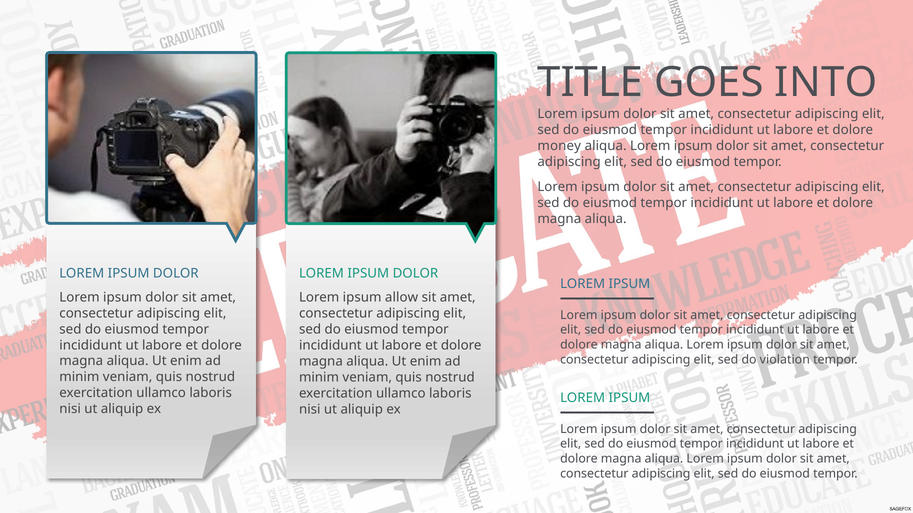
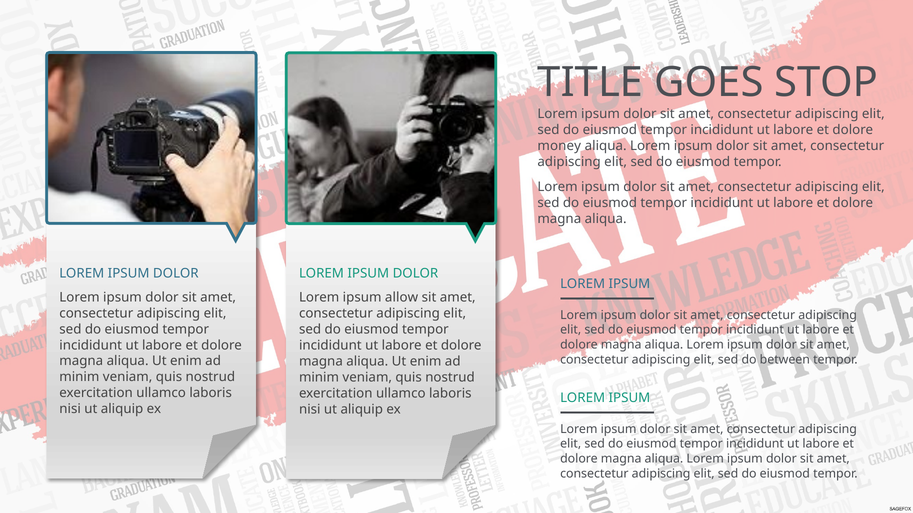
INTO: INTO -> STOP
violation: violation -> between
